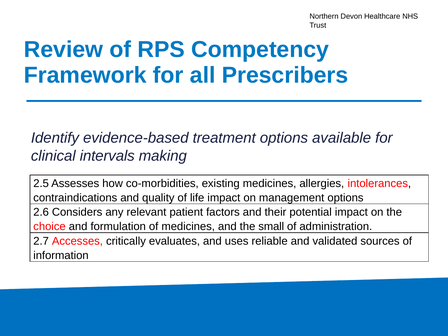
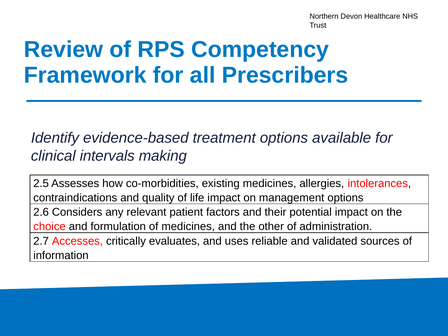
small: small -> other
